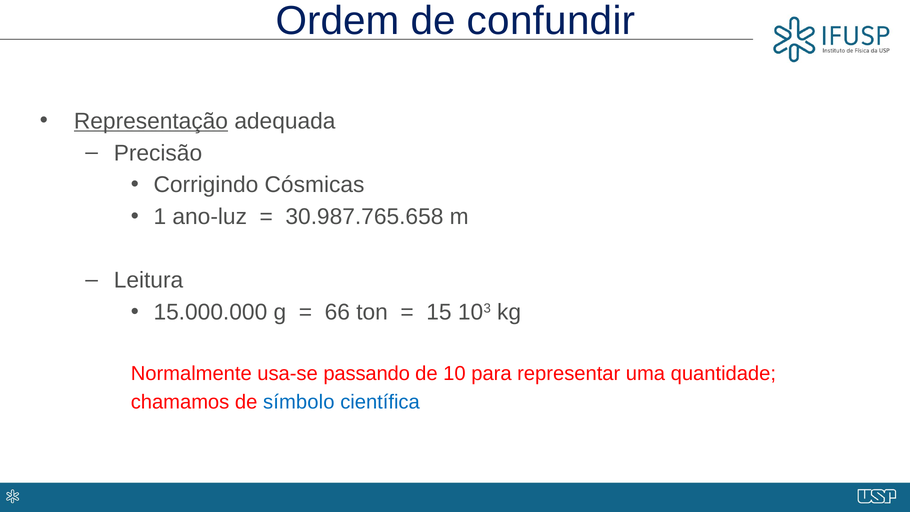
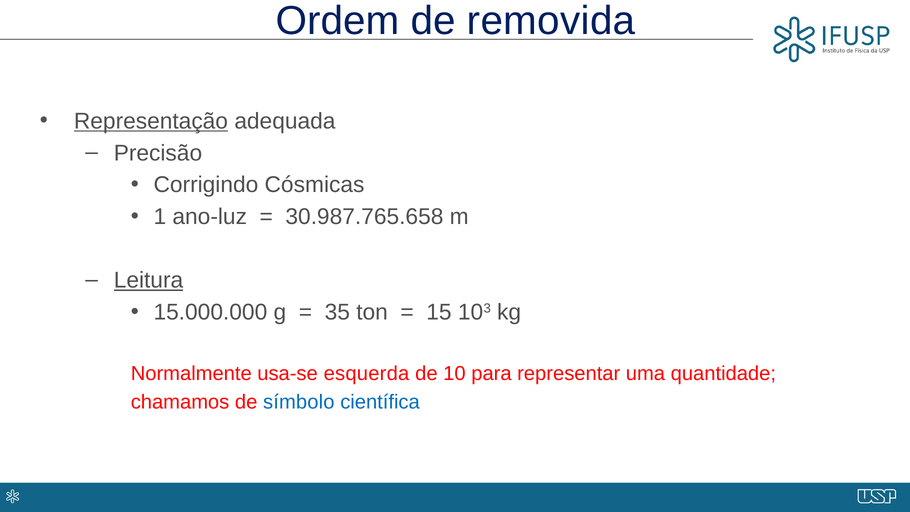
confundir: confundir -> removida
Leitura underline: none -> present
66: 66 -> 35
passando: passando -> esquerda
